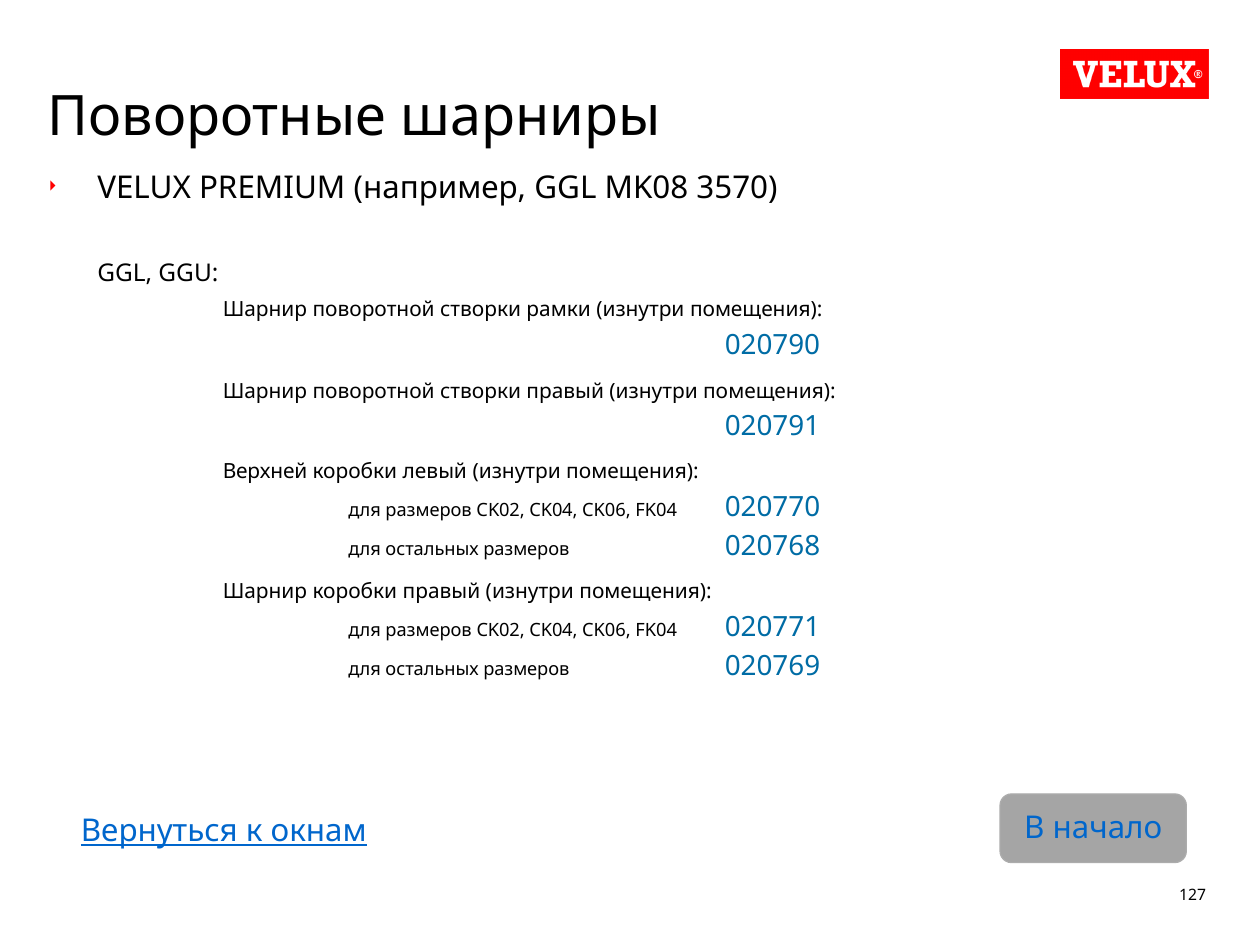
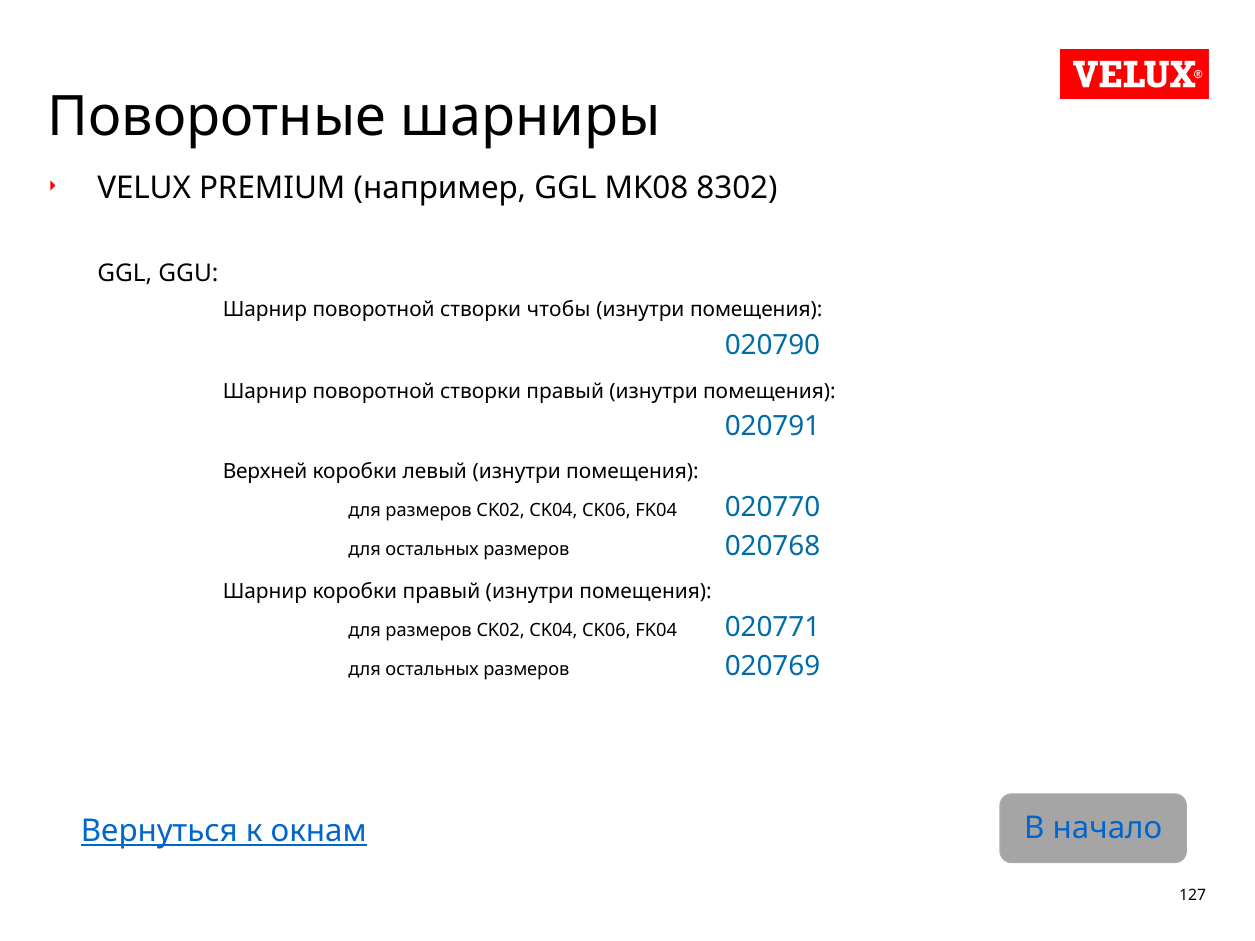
3570: 3570 -> 8302
рамки: рамки -> чтобы
